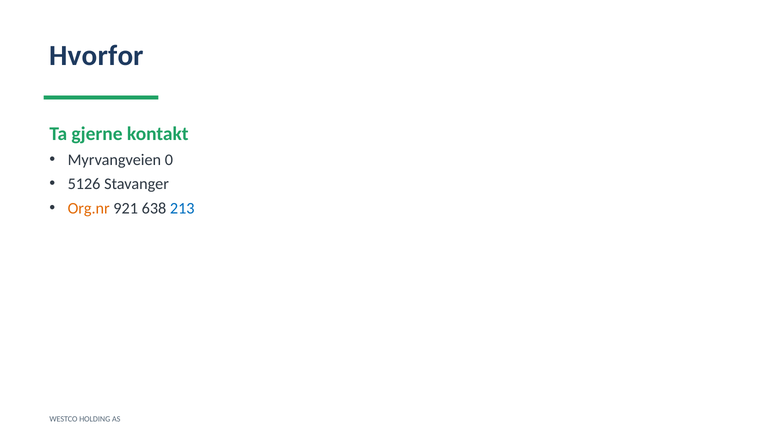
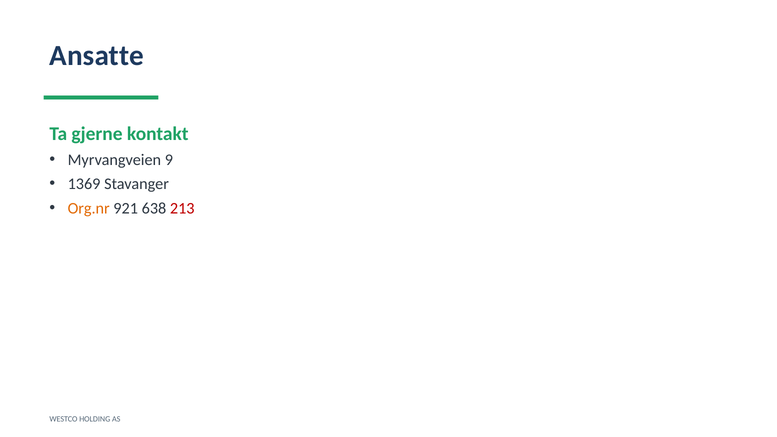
Hvorfor: Hvorfor -> Ansatte
0: 0 -> 9
5126: 5126 -> 1369
213 colour: blue -> red
